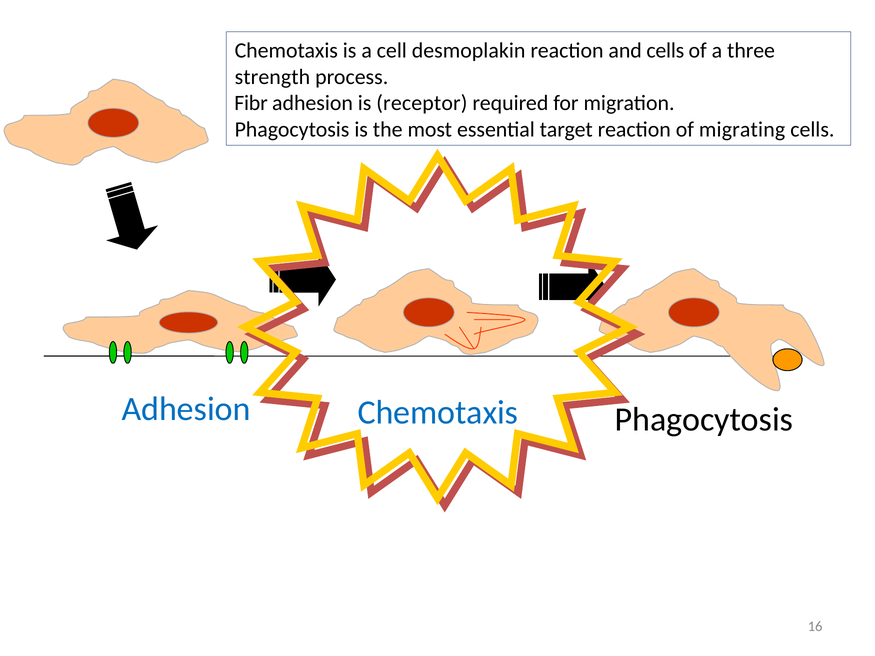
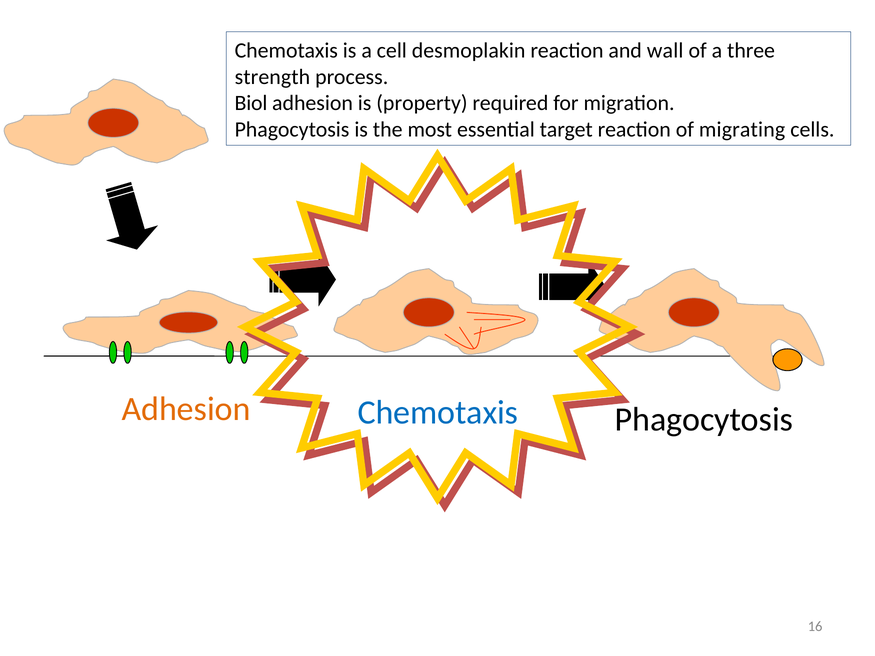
and cells: cells -> wall
Fibr: Fibr -> Biol
receptor: receptor -> property
Adhesion at (186, 409) colour: blue -> orange
